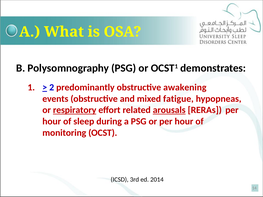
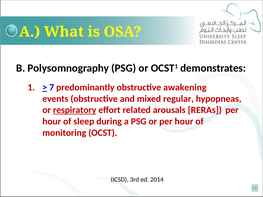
2: 2 -> 7
fatigue: fatigue -> regular
arousals underline: present -> none
